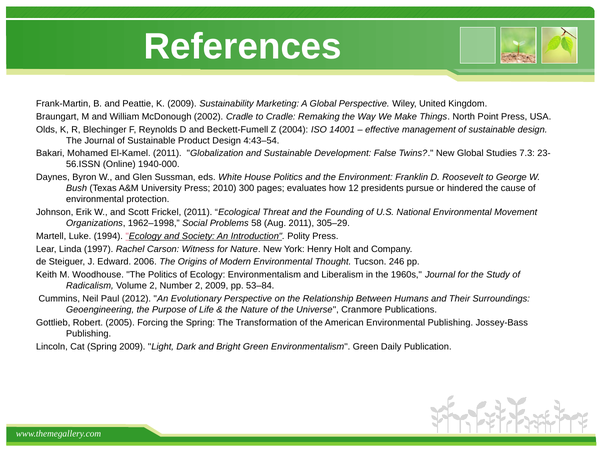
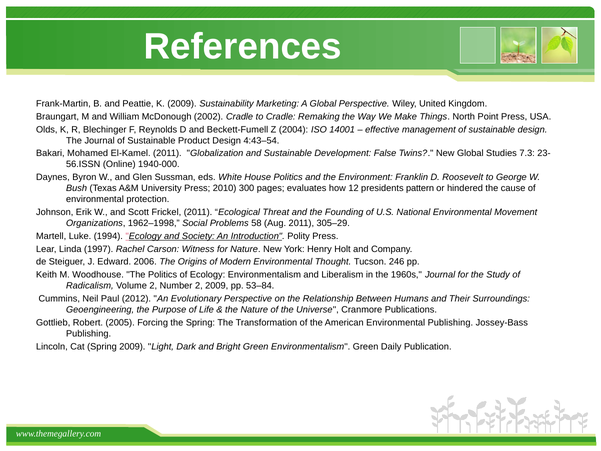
pursue: pursue -> pattern
